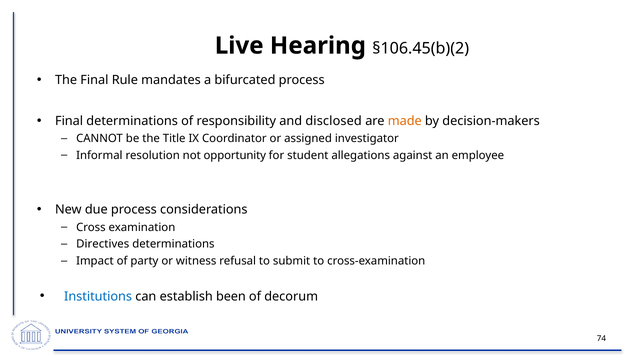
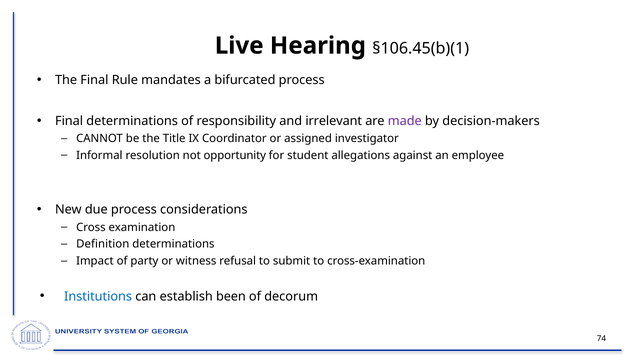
§106.45(b)(2: §106.45(b)(2 -> §106.45(b)(1
disclosed: disclosed -> irrelevant
made colour: orange -> purple
Directives: Directives -> Definition
